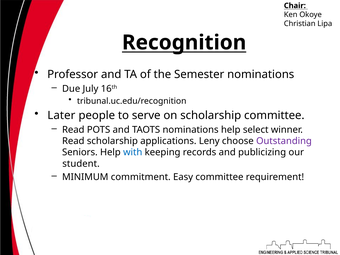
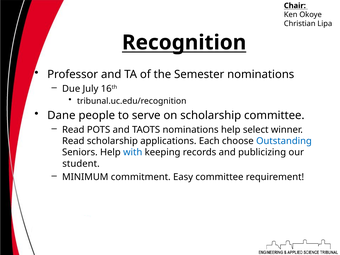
Later: Later -> Dane
Leny: Leny -> Each
Outstanding colour: purple -> blue
